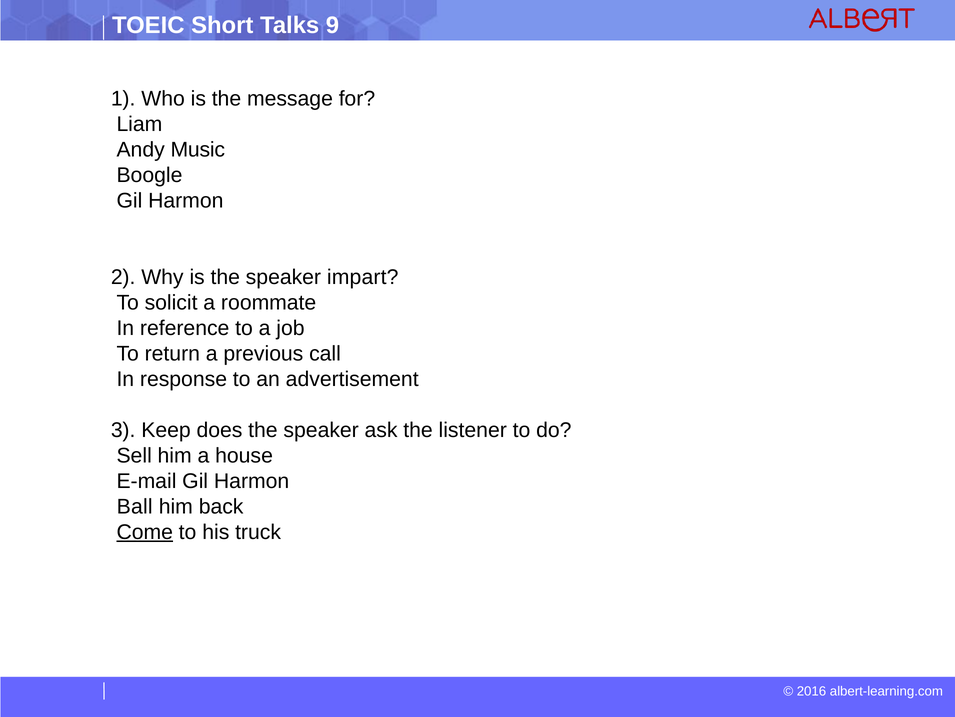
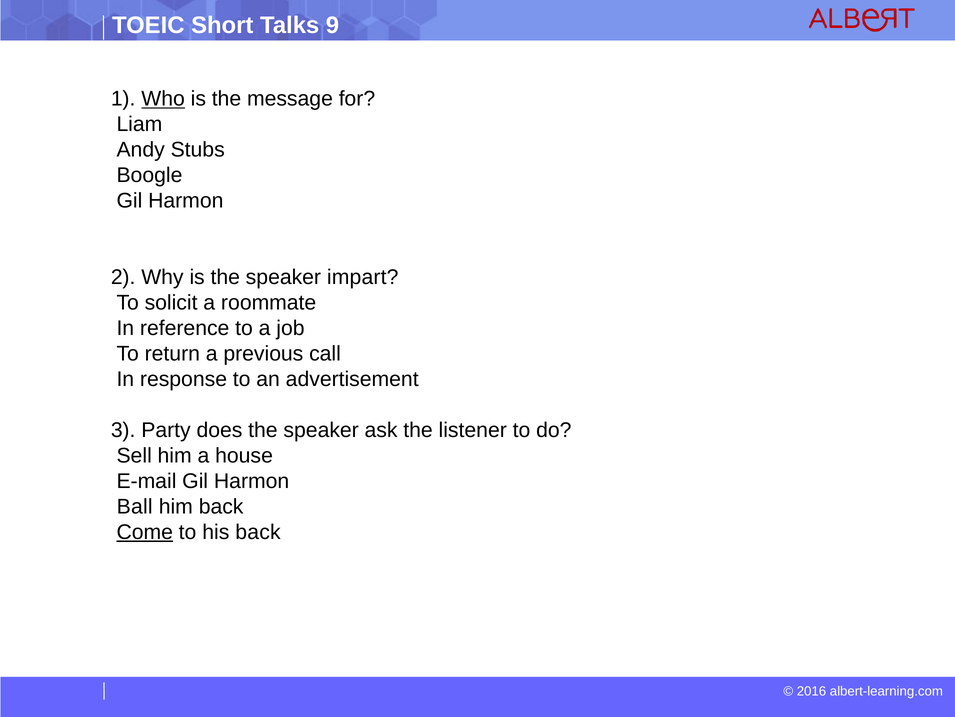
Who underline: none -> present
Music: Music -> Stubs
Keep: Keep -> Party
his truck: truck -> back
